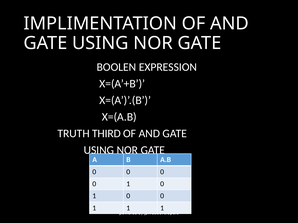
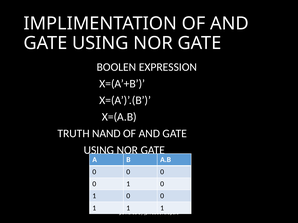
THIRD: THIRD -> NAND
